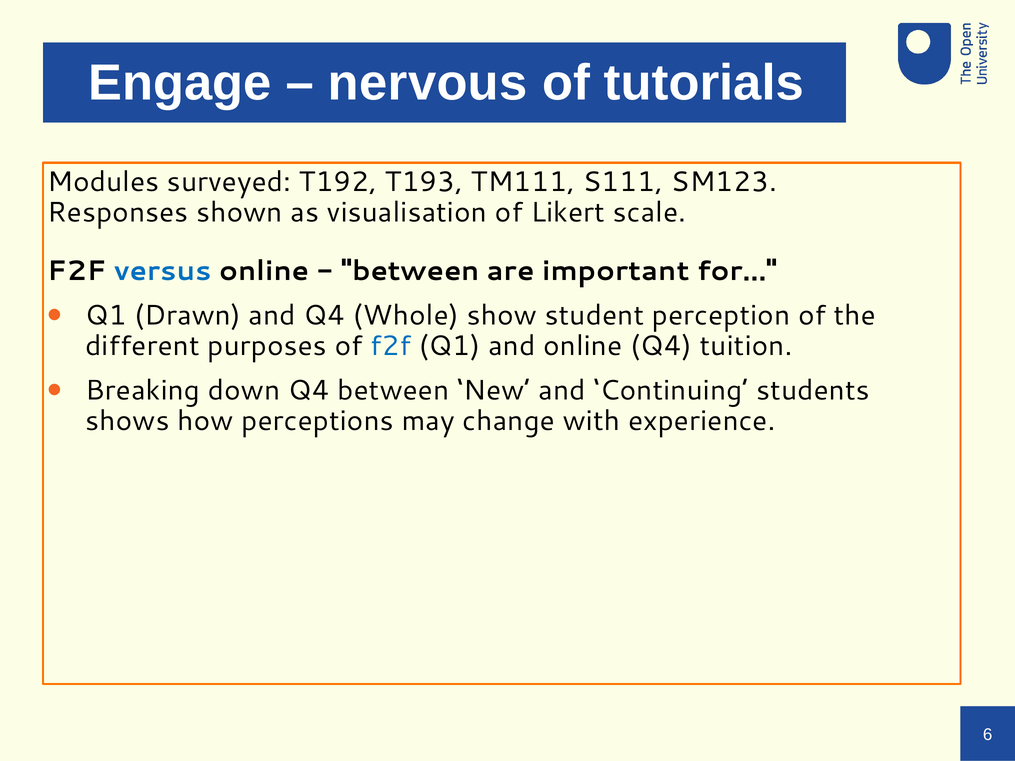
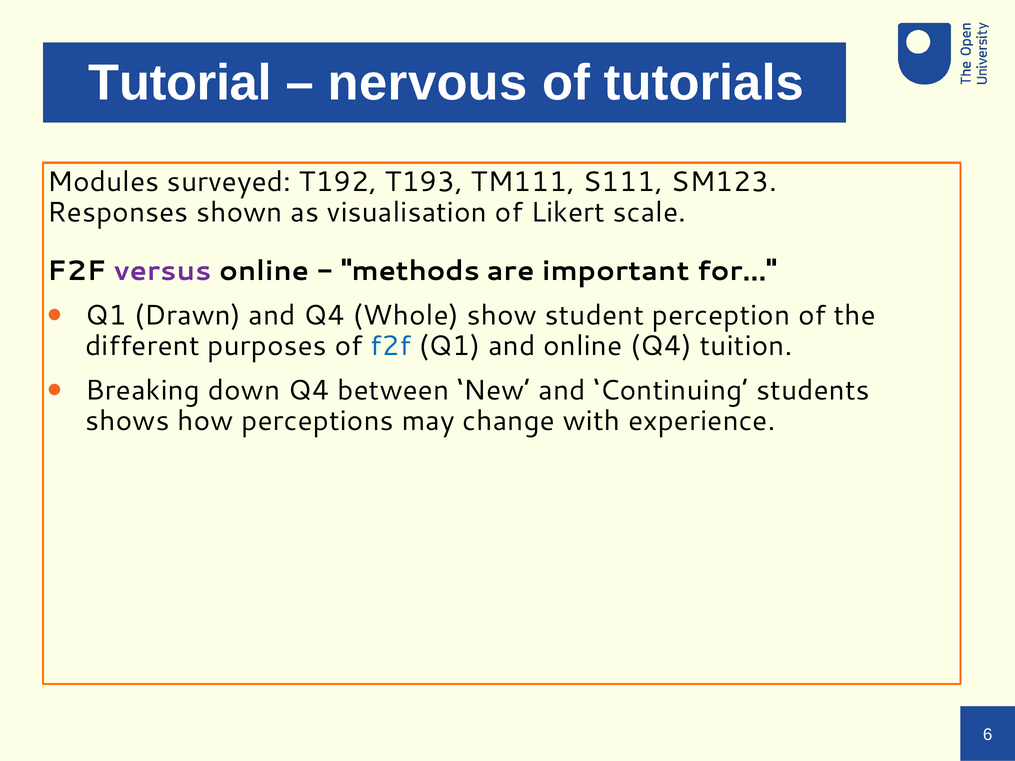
Engage: Engage -> Tutorial
versus colour: blue -> purple
between at (410, 271): between -> methods
